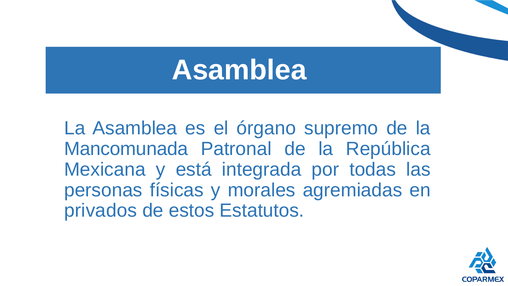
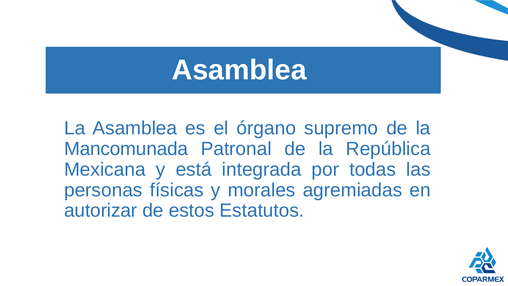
privados: privados -> autorizar
